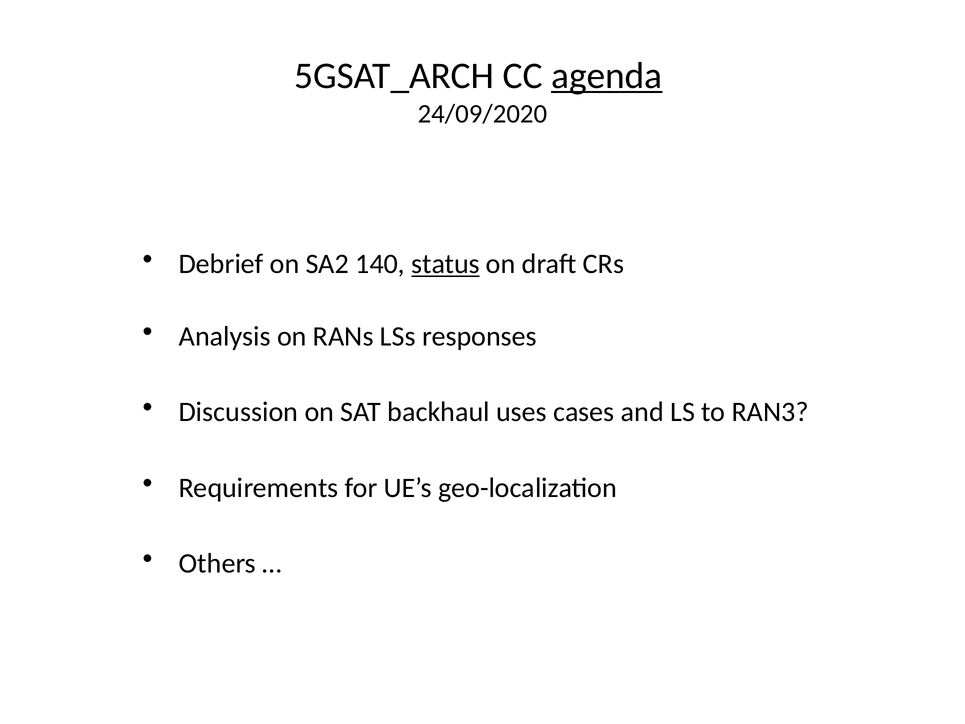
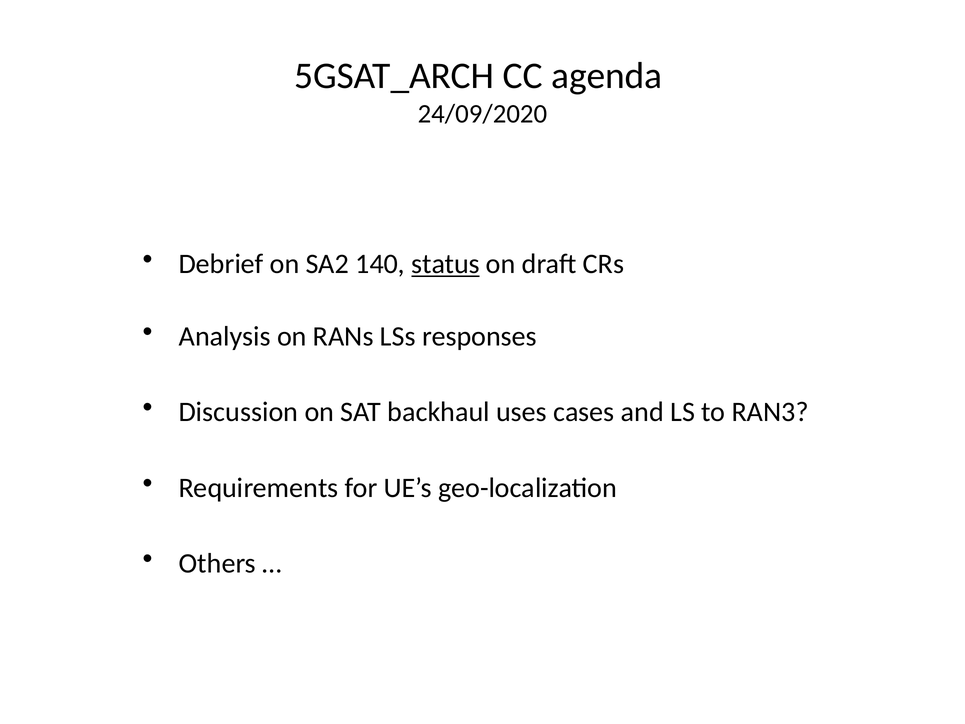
agenda underline: present -> none
